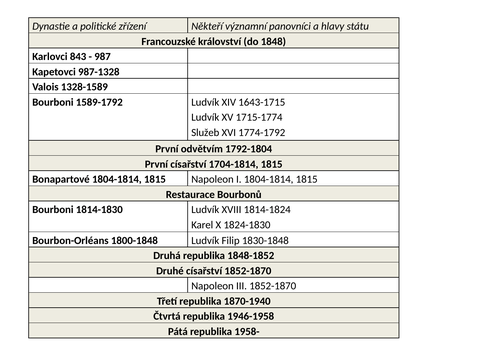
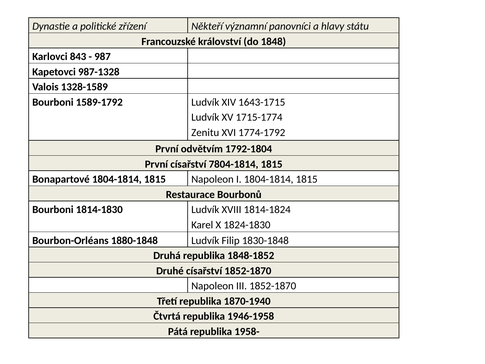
Služeb: Služeb -> Zenitu
1704-1814: 1704-1814 -> 7804-1814
1800-1848: 1800-1848 -> 1880-1848
